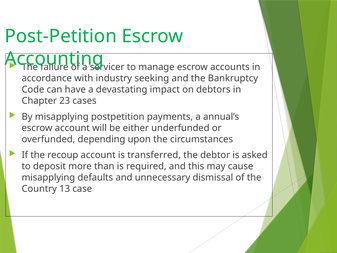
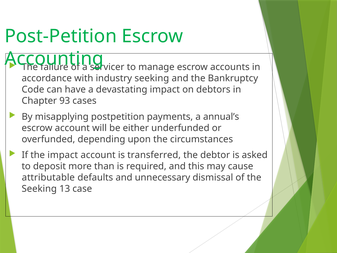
23: 23 -> 93
the recoup: recoup -> impact
misapplying at (48, 177): misapplying -> attributable
Country at (39, 189): Country -> Seeking
